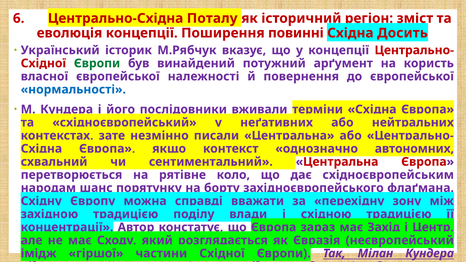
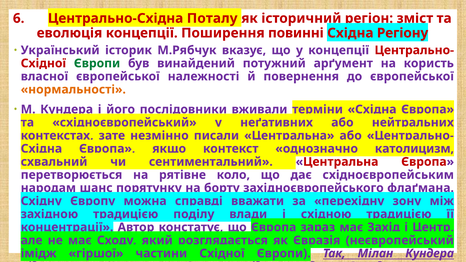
Досить: Досить -> Регіону
нормальності colour: blue -> orange
автономних: автономних -> католицизм
